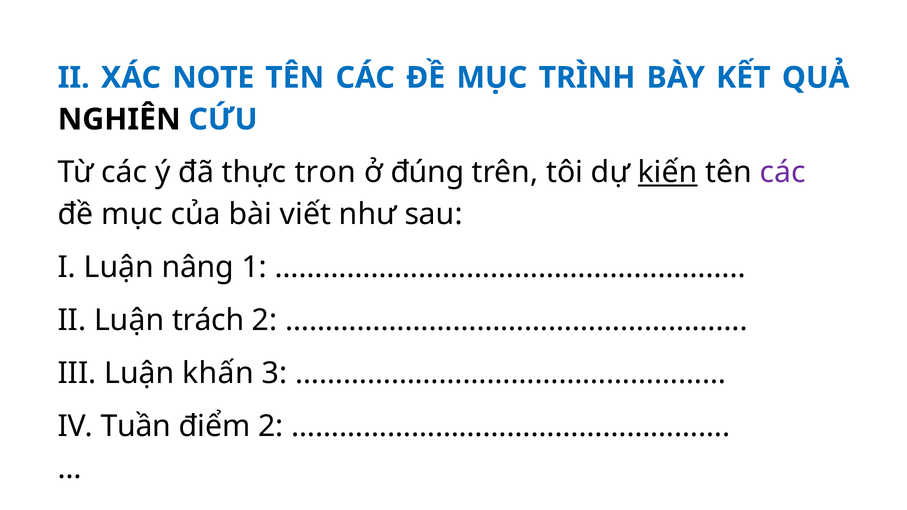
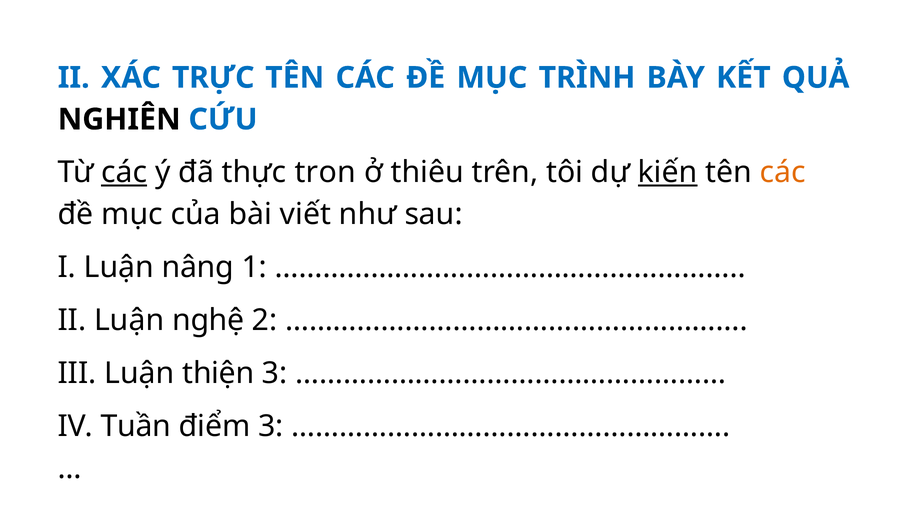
NOTE: NOTE -> TRỰC
các at (124, 173) underline: none -> present
đúng: đúng -> thiêu
các at (783, 173) colour: purple -> orange
trách: trách -> nghệ
khấn: khấn -> thiện
điểm 2: 2 -> 3
